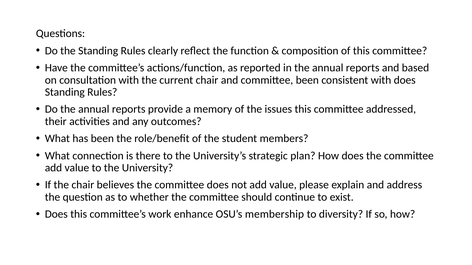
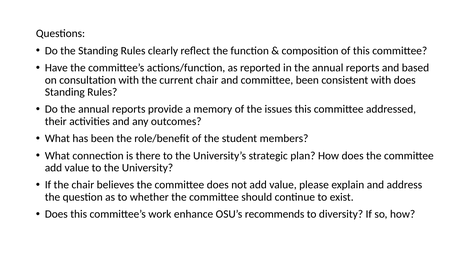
membership: membership -> recommends
